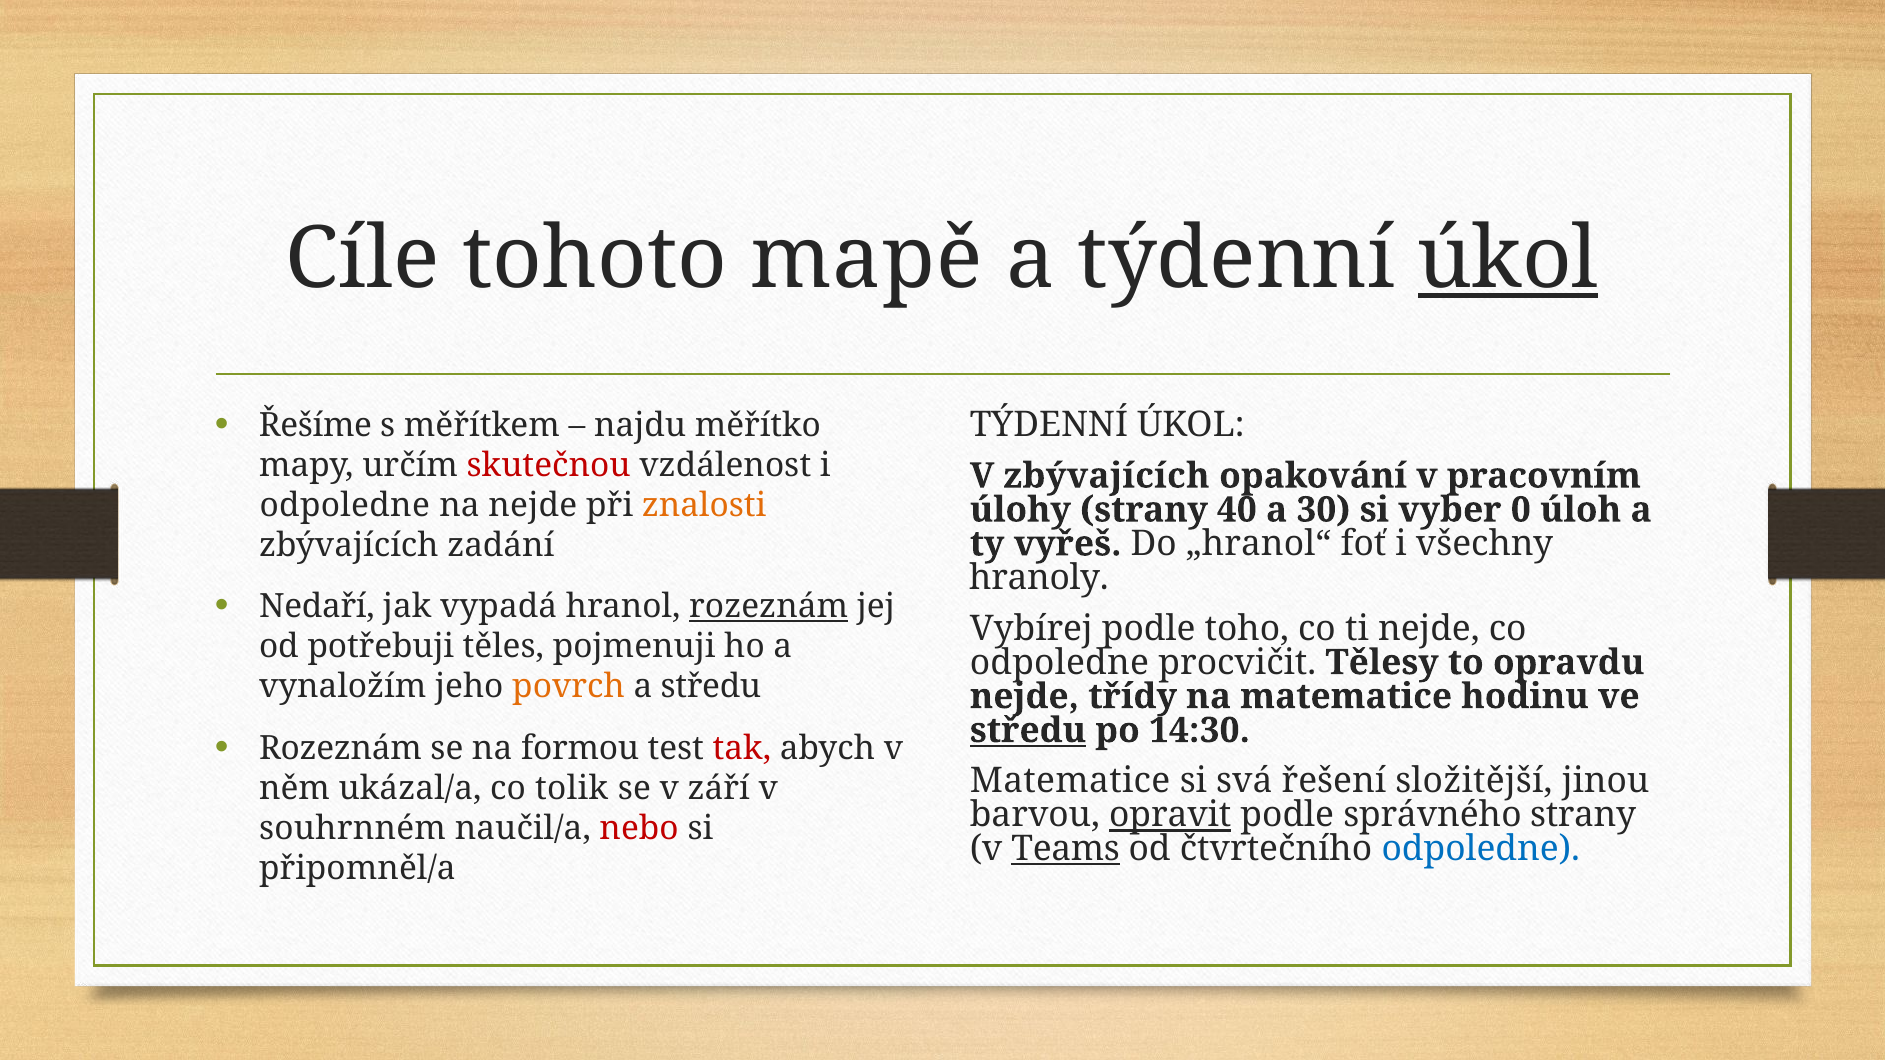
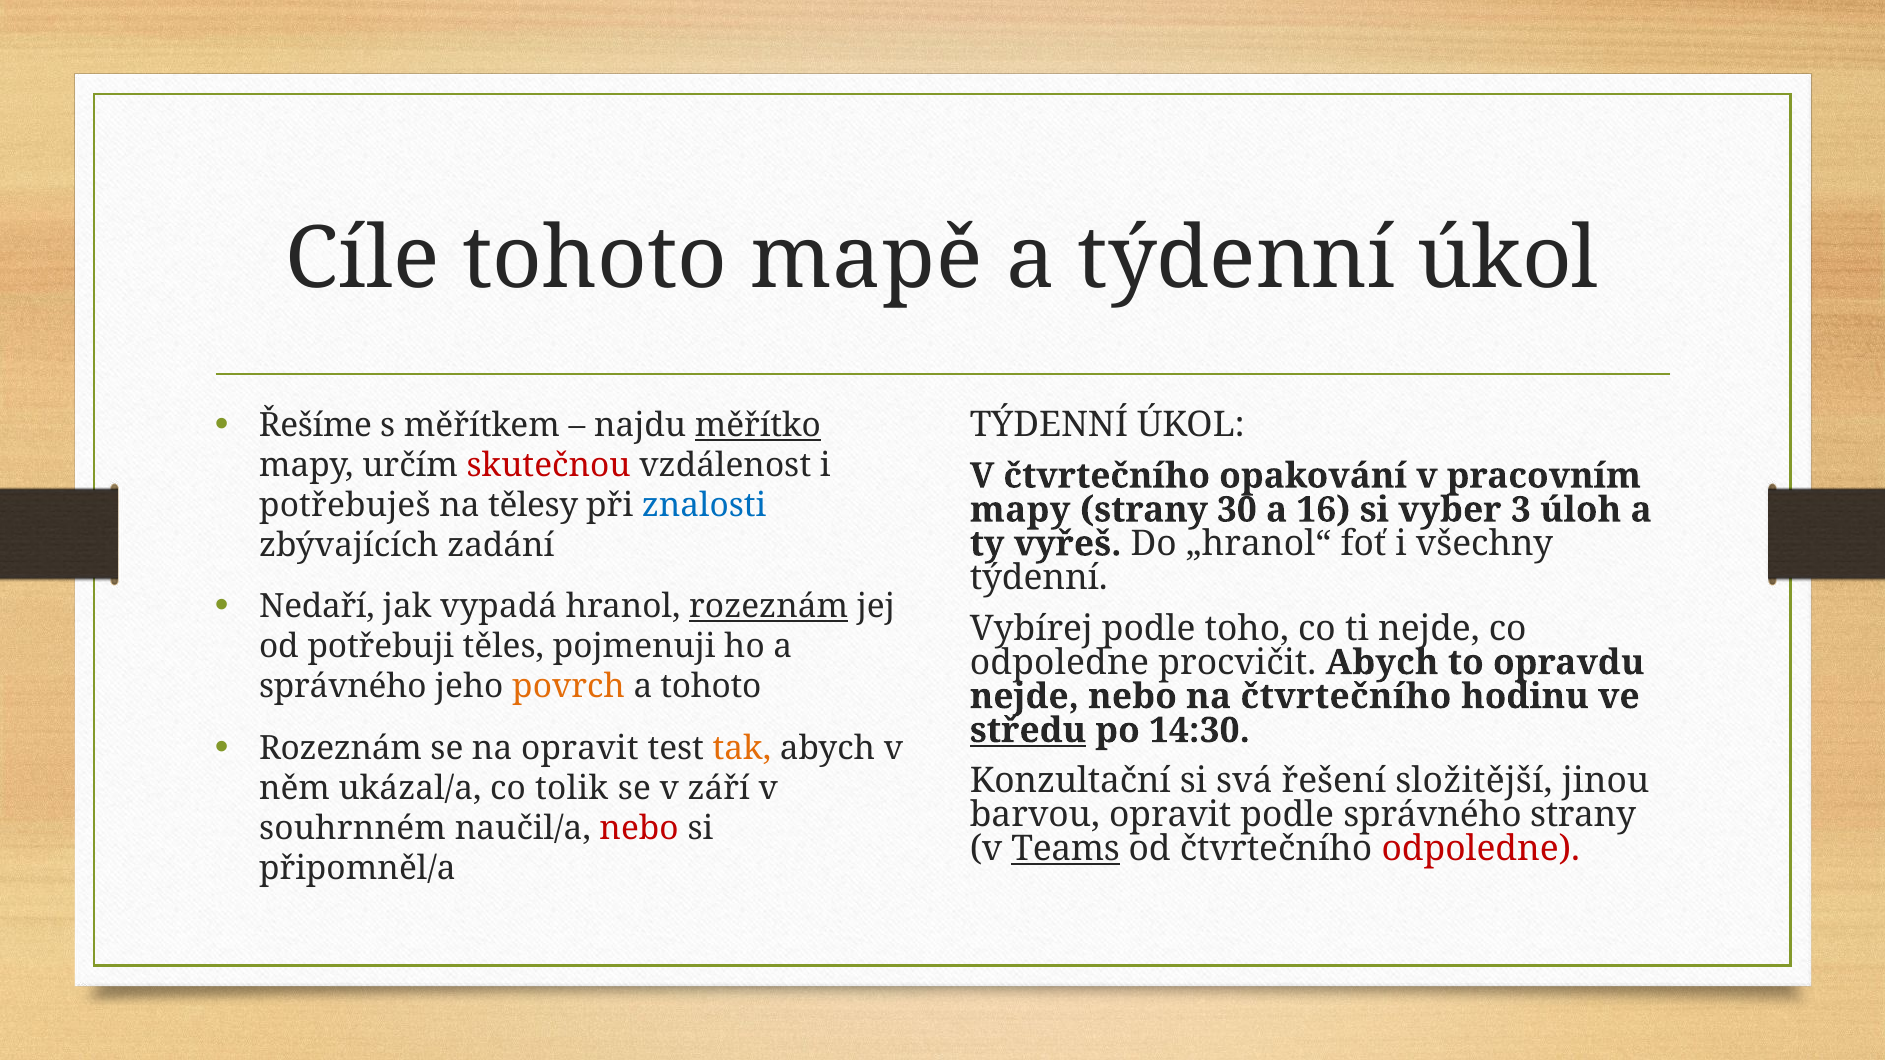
úkol at (1508, 259) underline: present -> none
měřítko underline: none -> present
V zbývajících: zbývajících -> čtvrtečního
odpoledne at (345, 505): odpoledne -> potřebuješ
na nejde: nejde -> tělesy
znalosti colour: orange -> blue
úlohy at (1020, 510): úlohy -> mapy
40: 40 -> 30
30: 30 -> 16
0: 0 -> 3
hranoly at (1039, 578): hranoly -> týdenní
procvičit Tělesy: Tělesy -> Abych
vynaložím at (343, 687): vynaložím -> správného
a středu: středu -> tohoto
nejde třídy: třídy -> nebo
na matematice: matematice -> čtvrtečního
na formou: formou -> opravit
tak colour: red -> orange
Matematice at (1070, 782): Matematice -> Konzultační
opravit at (1170, 815) underline: present -> none
odpoledne at (1481, 849) colour: blue -> red
